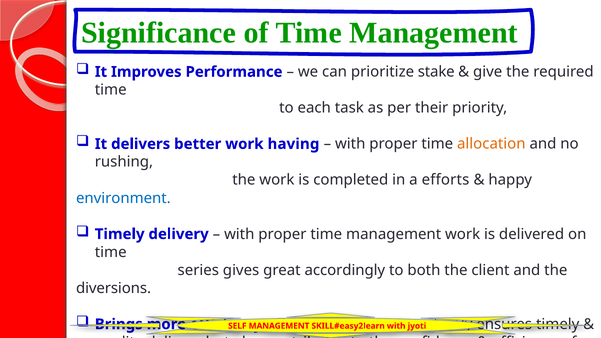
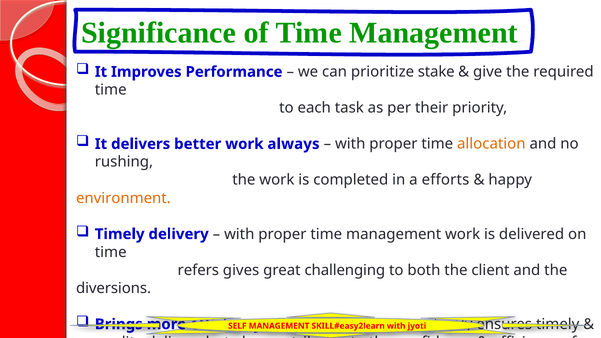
having: having -> always
environment colour: blue -> orange
series: series -> refers
accordingly: accordingly -> challenging
